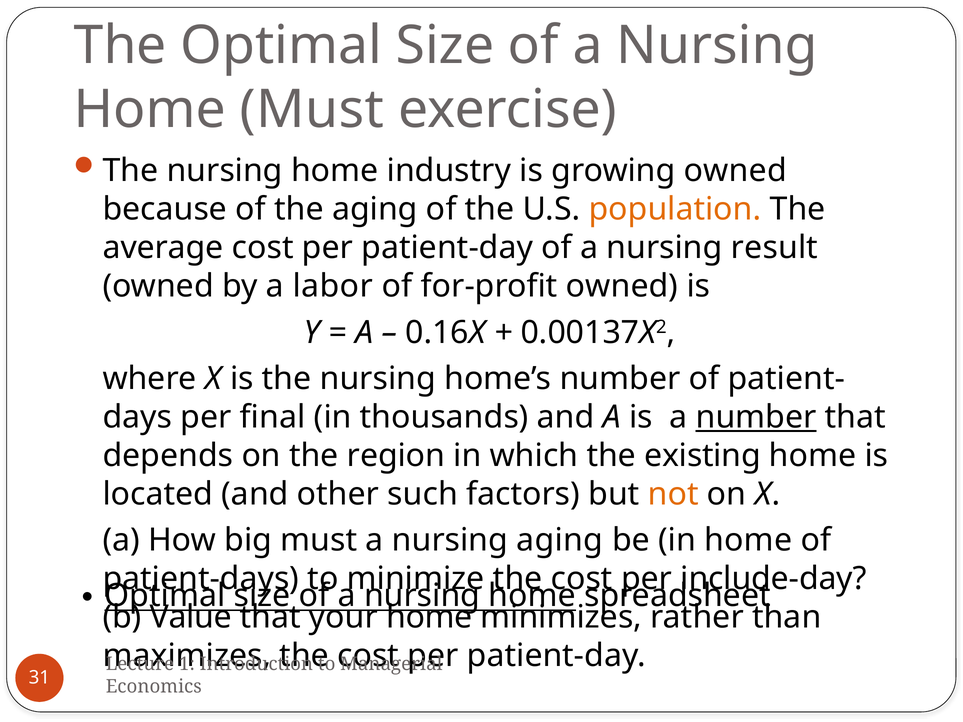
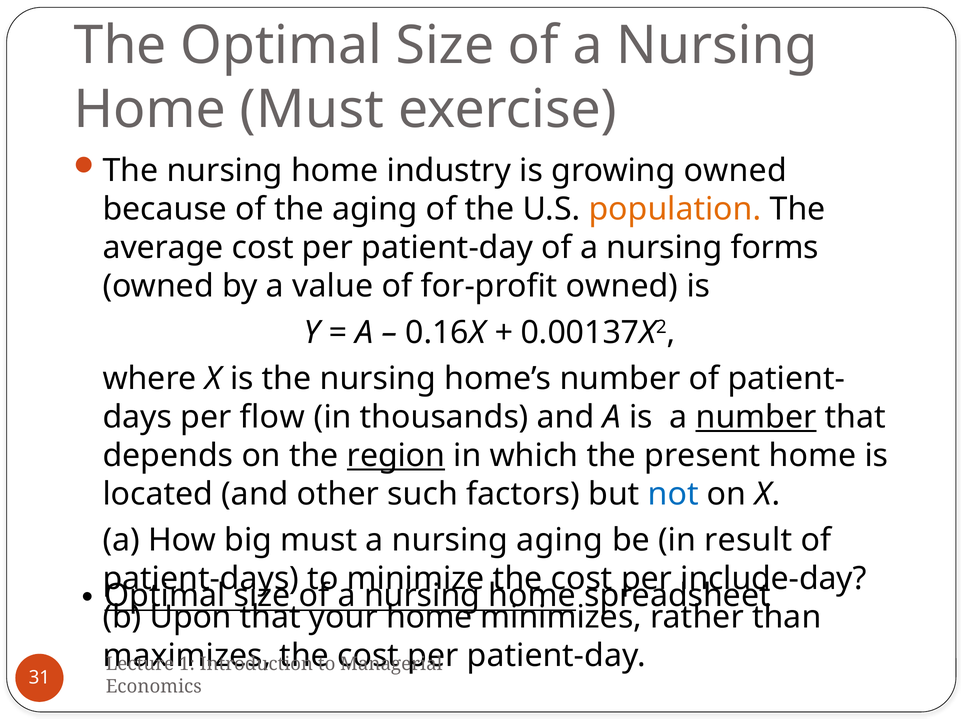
result: result -> forms
labor: labor -> value
final: final -> flow
region underline: none -> present
existing: existing -> present
not colour: orange -> blue
in home: home -> result
Value: Value -> Upon
